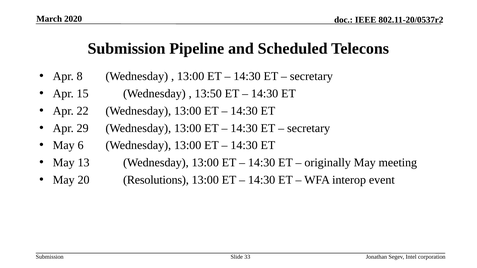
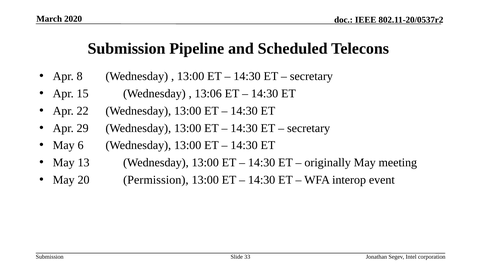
13:50: 13:50 -> 13:06
Resolutions: Resolutions -> Permission
